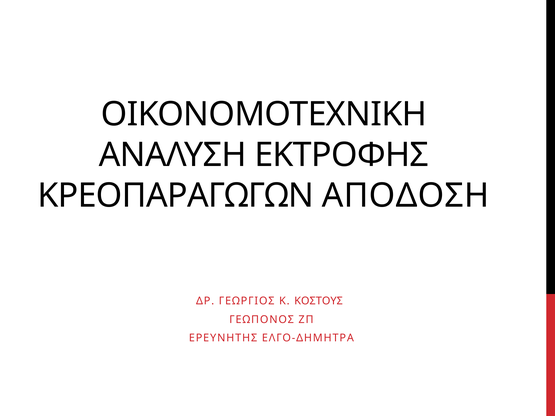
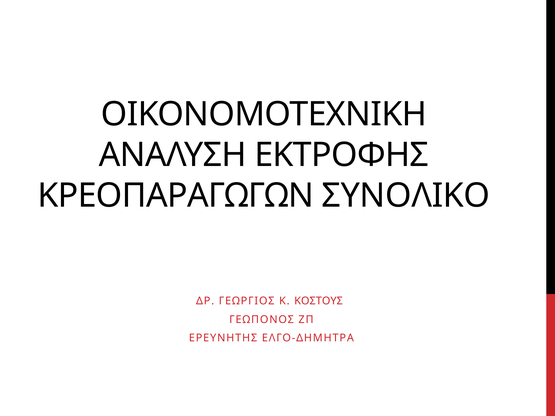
ΑΠΟΔΟΣΗ: ΑΠΟΔΟΣΗ -> ΣΥΝΟΛΙΚΟ
